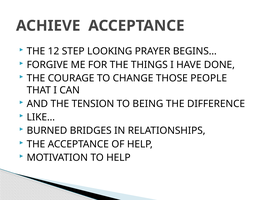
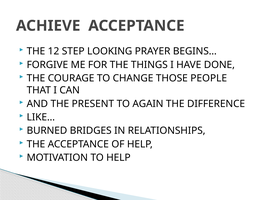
TENSION: TENSION -> PRESENT
BEING: BEING -> AGAIN
